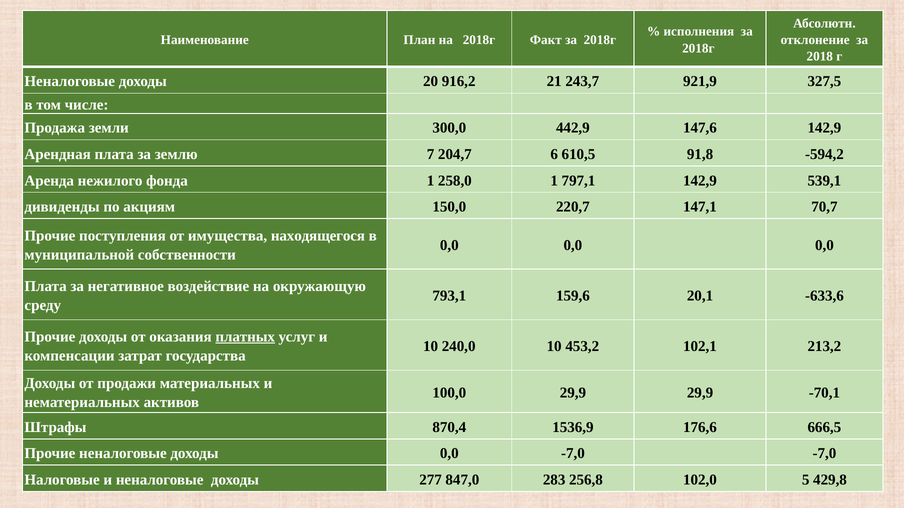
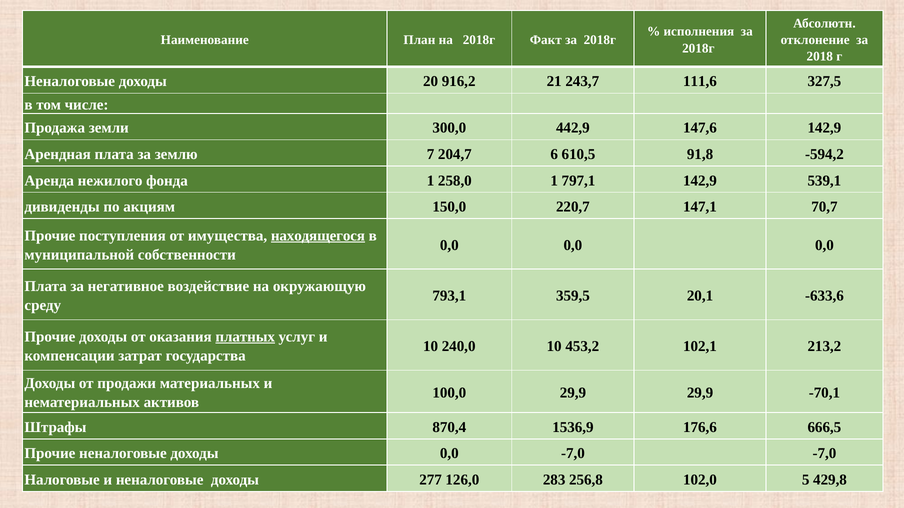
921,9: 921,9 -> 111,6
находящегося underline: none -> present
159,6: 159,6 -> 359,5
847,0: 847,0 -> 126,0
